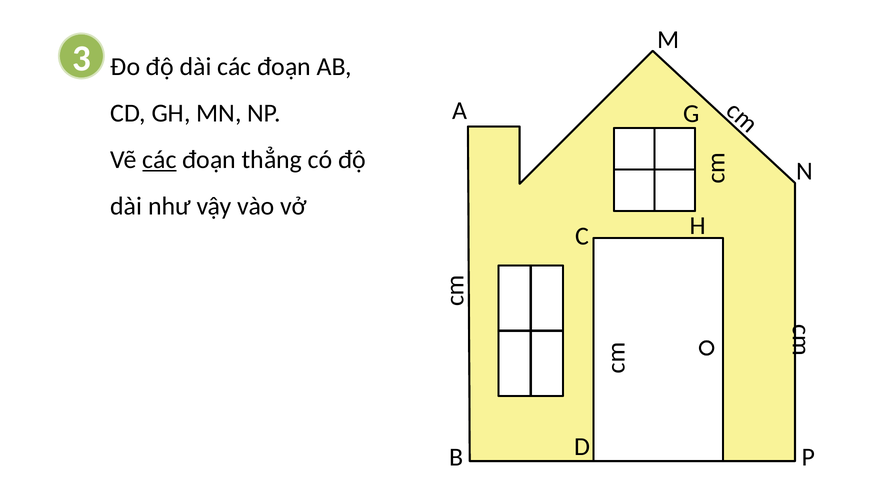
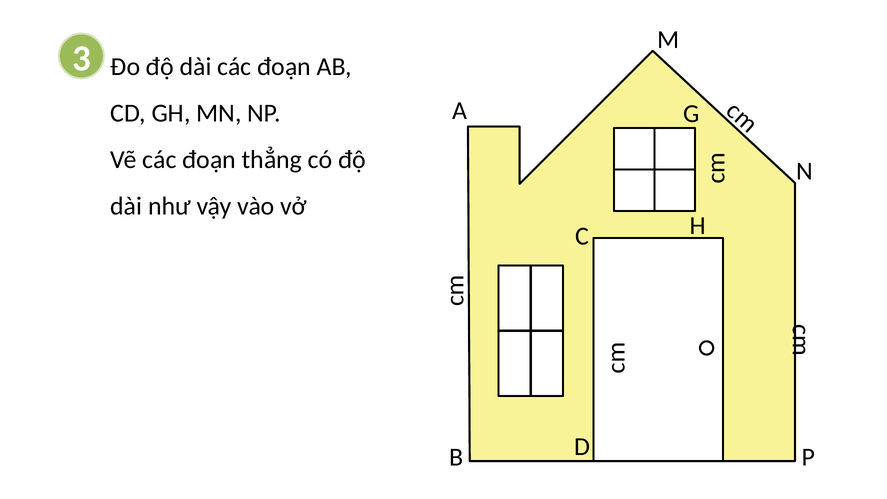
các at (159, 160) underline: present -> none
